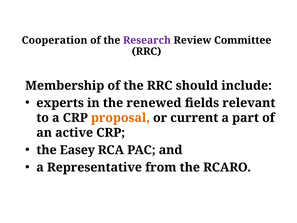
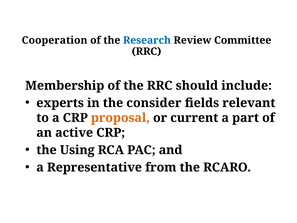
Research colour: purple -> blue
renewed: renewed -> consider
Easey: Easey -> Using
